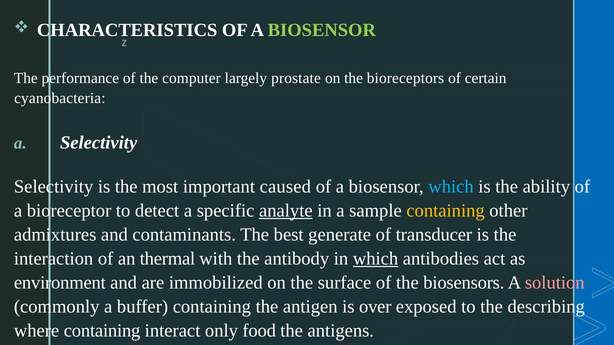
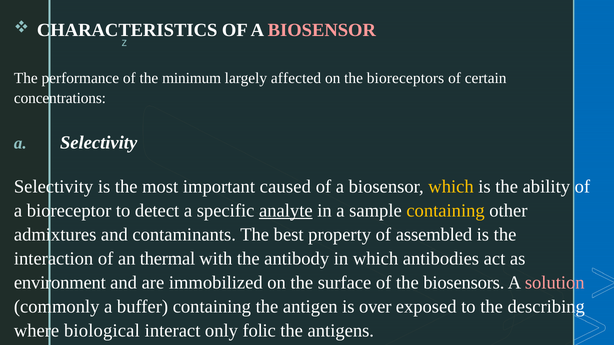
BIOSENSOR at (322, 30) colour: light green -> pink
computer: computer -> minimum
prostate: prostate -> affected
cyanobacteria: cyanobacteria -> concentrations
which at (451, 187) colour: light blue -> yellow
generate: generate -> property
transducer: transducer -> assembled
which at (376, 259) underline: present -> none
where containing: containing -> biological
food: food -> folic
